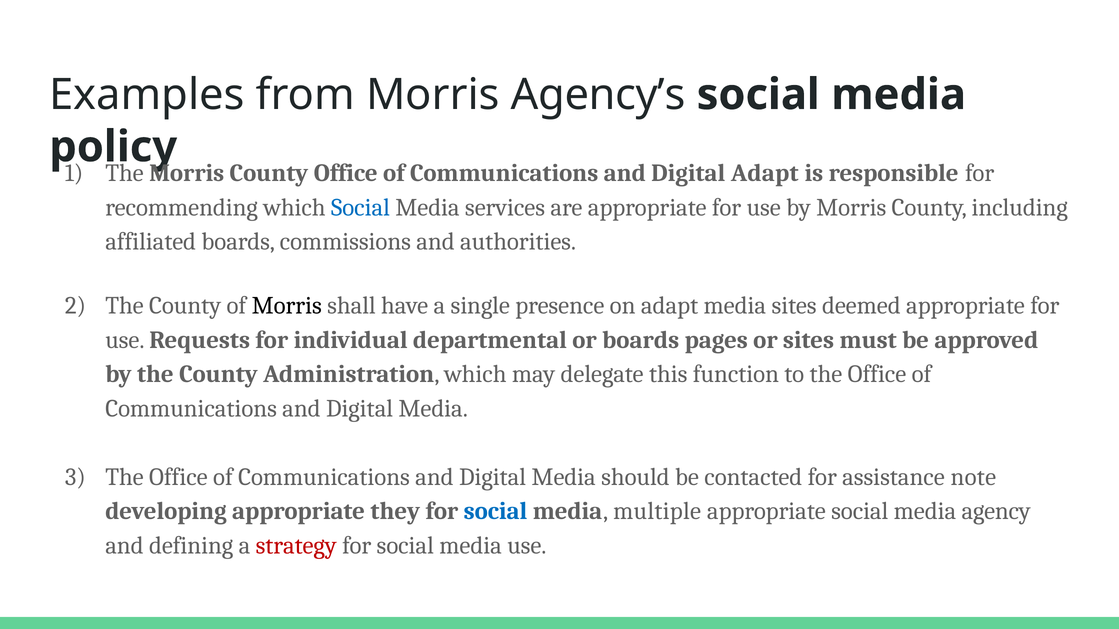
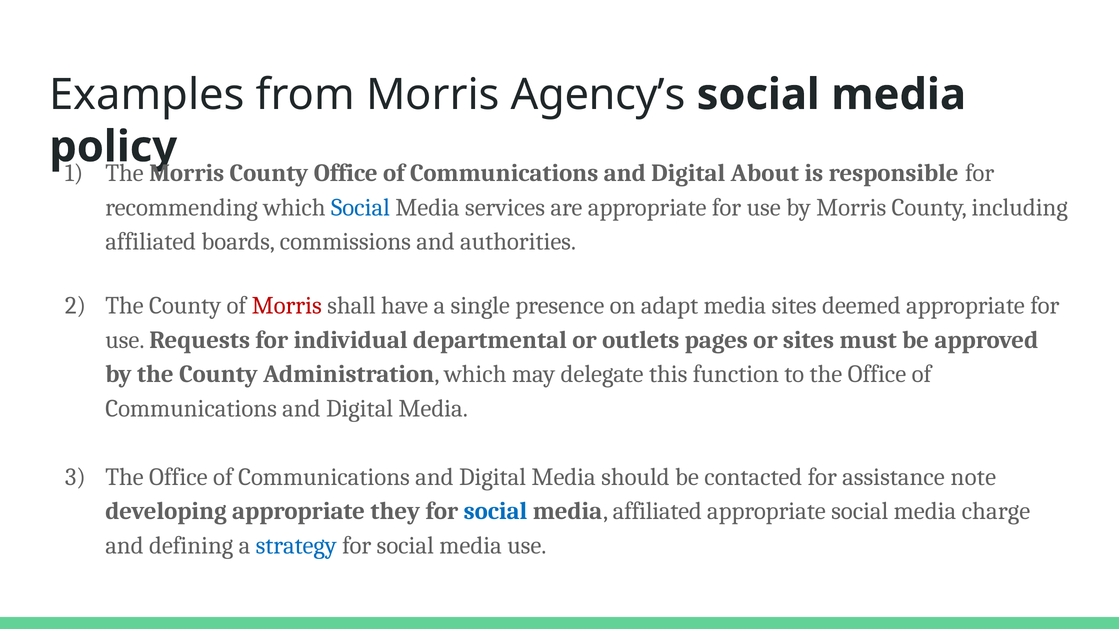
Digital Adapt: Adapt -> About
Morris at (287, 306) colour: black -> red
or boards: boards -> outlets
media multiple: multiple -> affiliated
agency: agency -> charge
strategy colour: red -> blue
